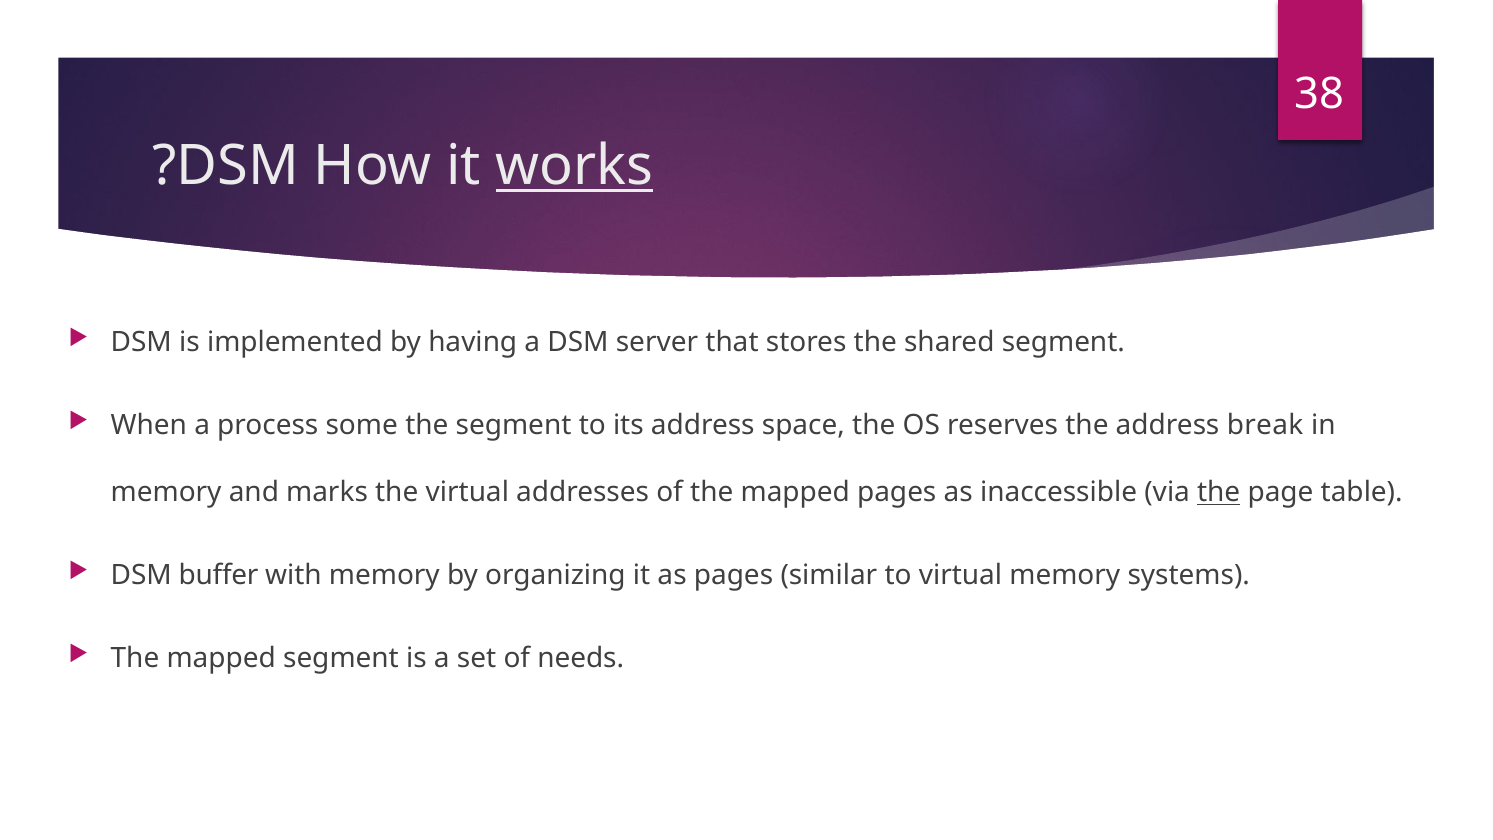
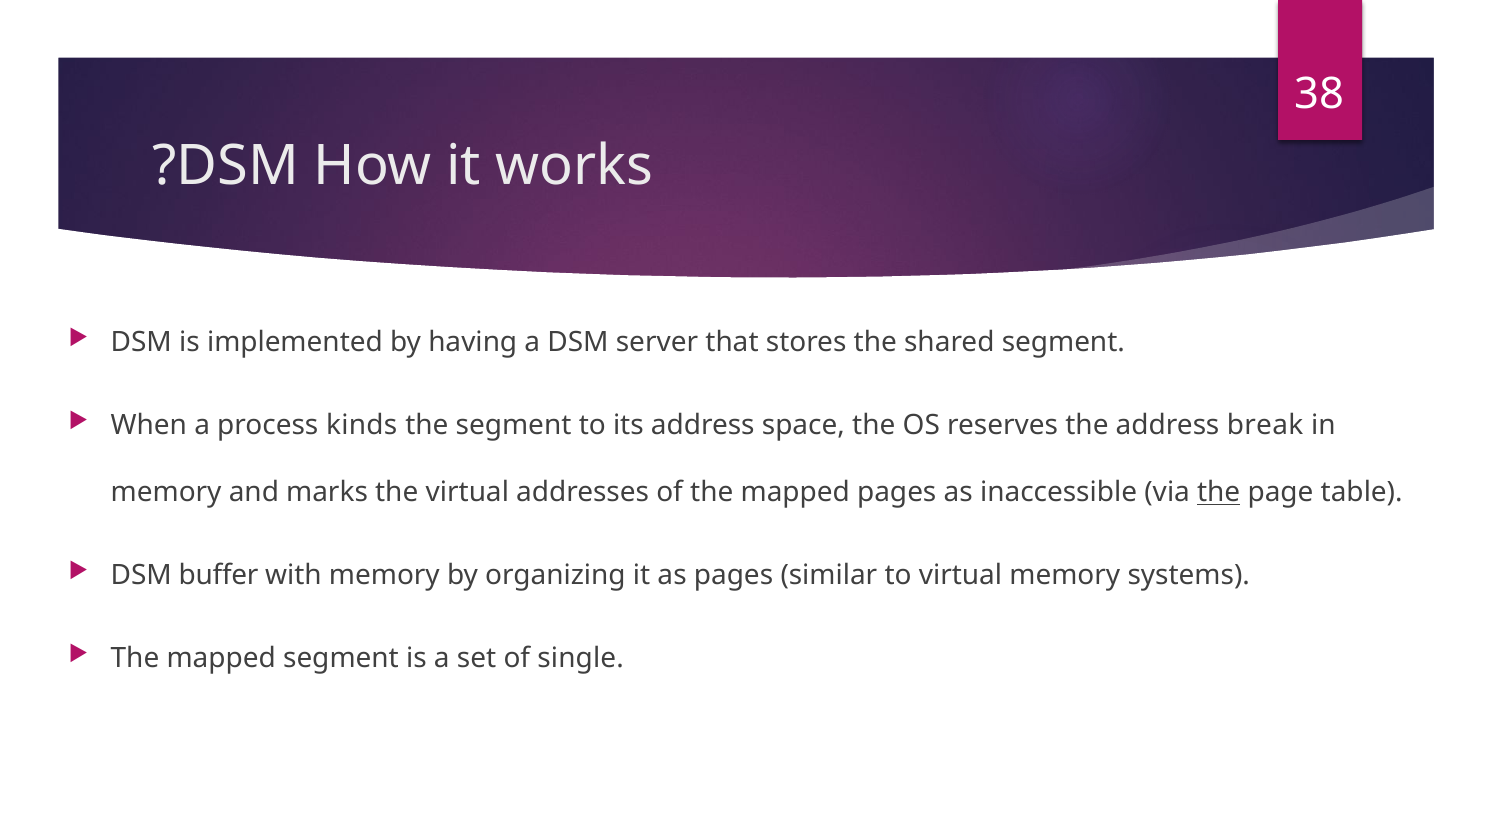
works underline: present -> none
some: some -> kinds
needs: needs -> single
